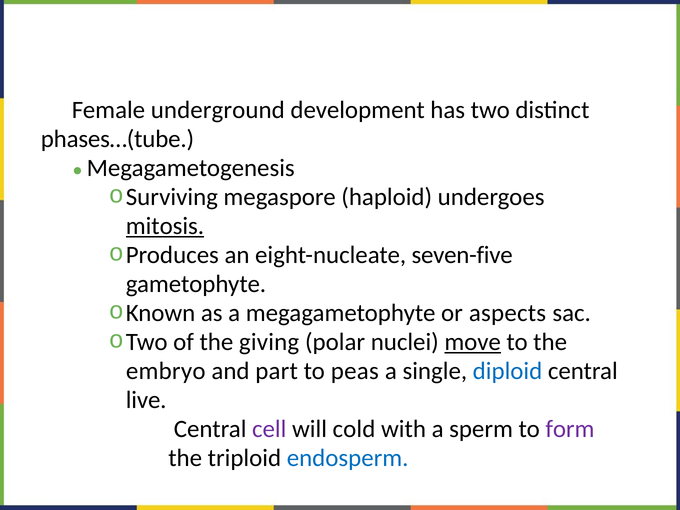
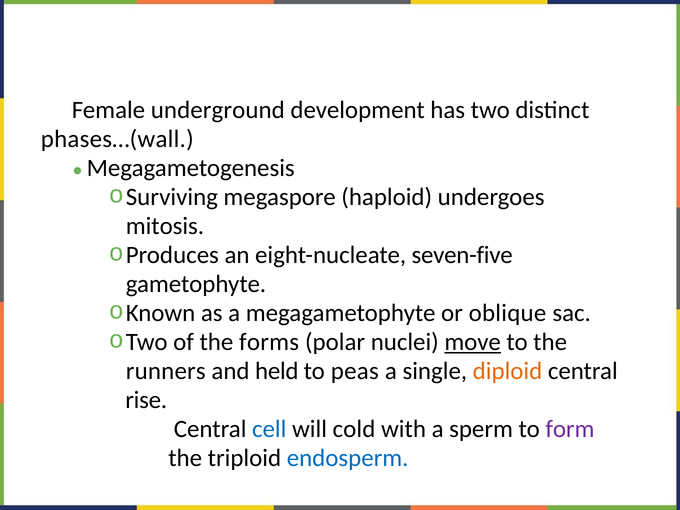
phases…(tube: phases…(tube -> phases…(wall
mitosis underline: present -> none
aspects: aspects -> oblique
giving: giving -> forms
embryo: embryo -> runners
part: part -> held
diploid colour: blue -> orange
live: live -> rise
cell colour: purple -> blue
